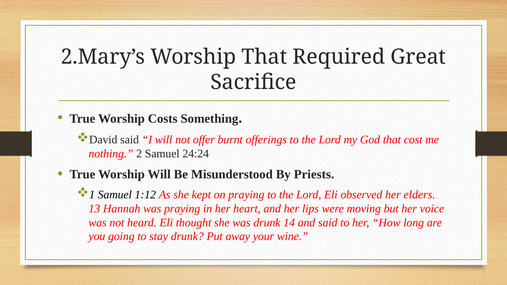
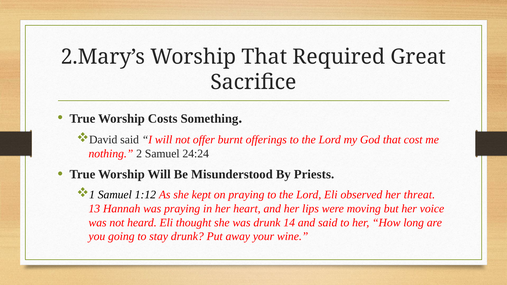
elders: elders -> threat
